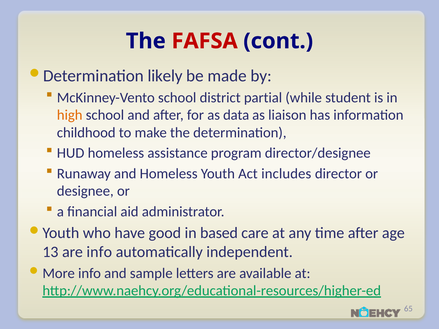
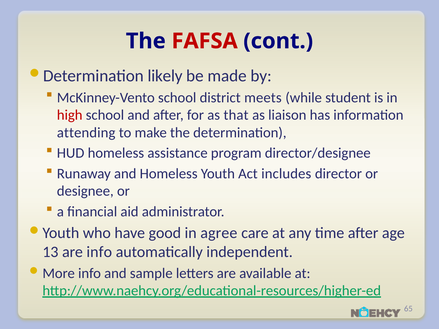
partial: partial -> meets
high colour: orange -> red
data: data -> that
childhood: childhood -> attending
based: based -> agree
